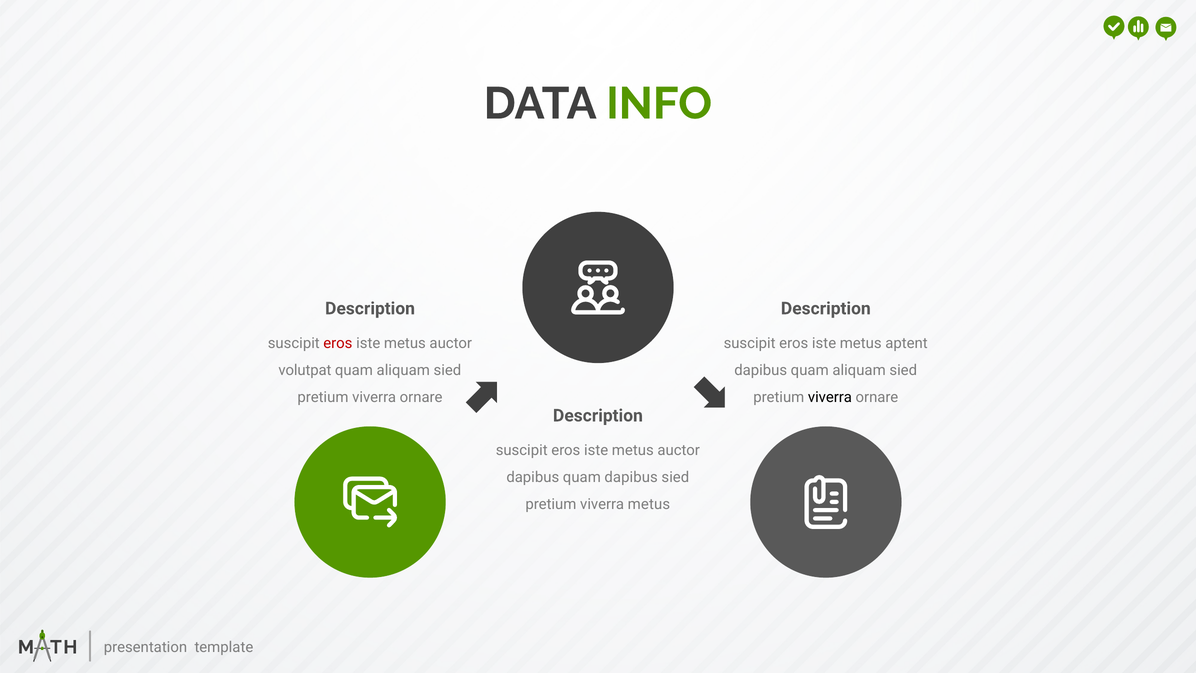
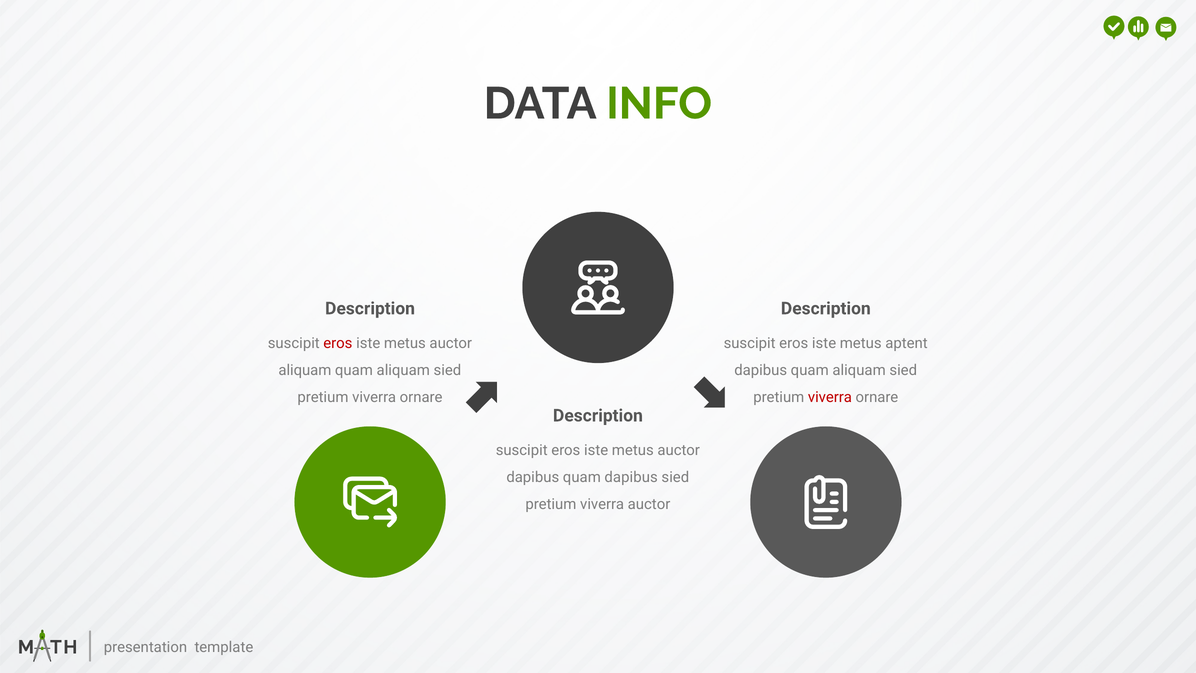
volutpat at (305, 370): volutpat -> aliquam
viverra at (830, 397) colour: black -> red
viverra metus: metus -> auctor
